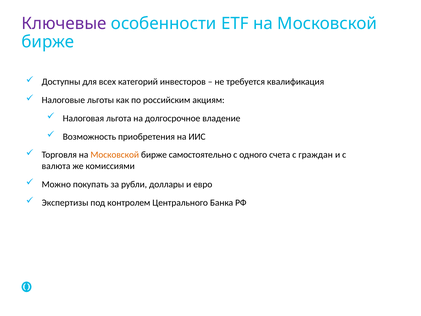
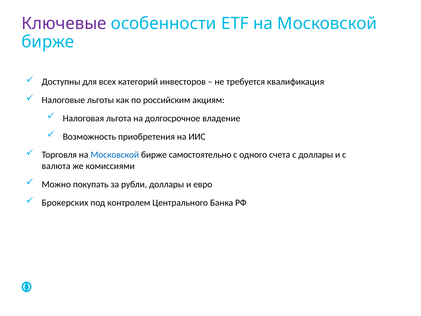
Московской at (115, 155) colour: orange -> blue
с граждан: граждан -> доллары
Экспертизы: Экспертизы -> Брокерских
